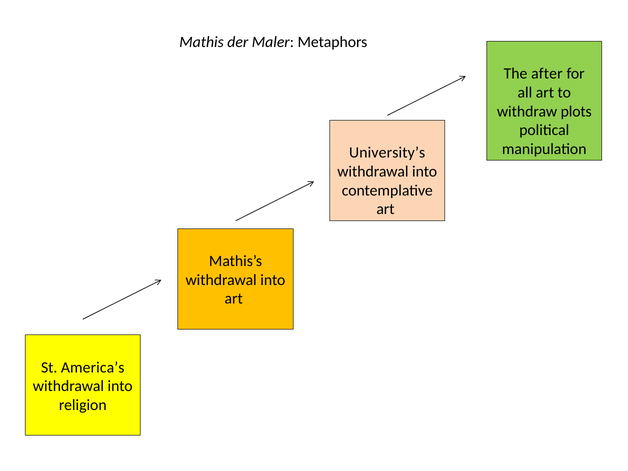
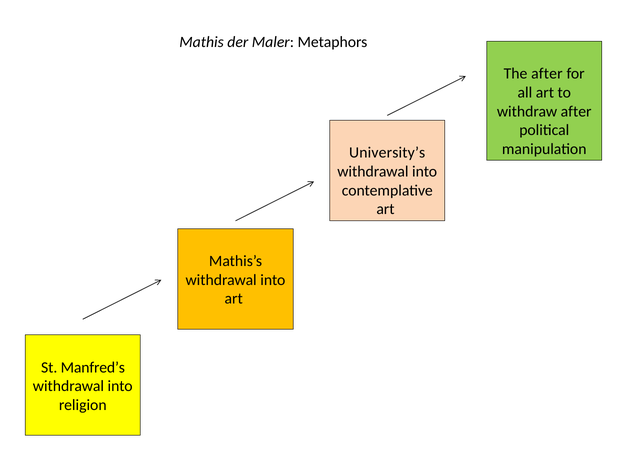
withdraw plots: plots -> after
America’s: America’s -> Manfred’s
